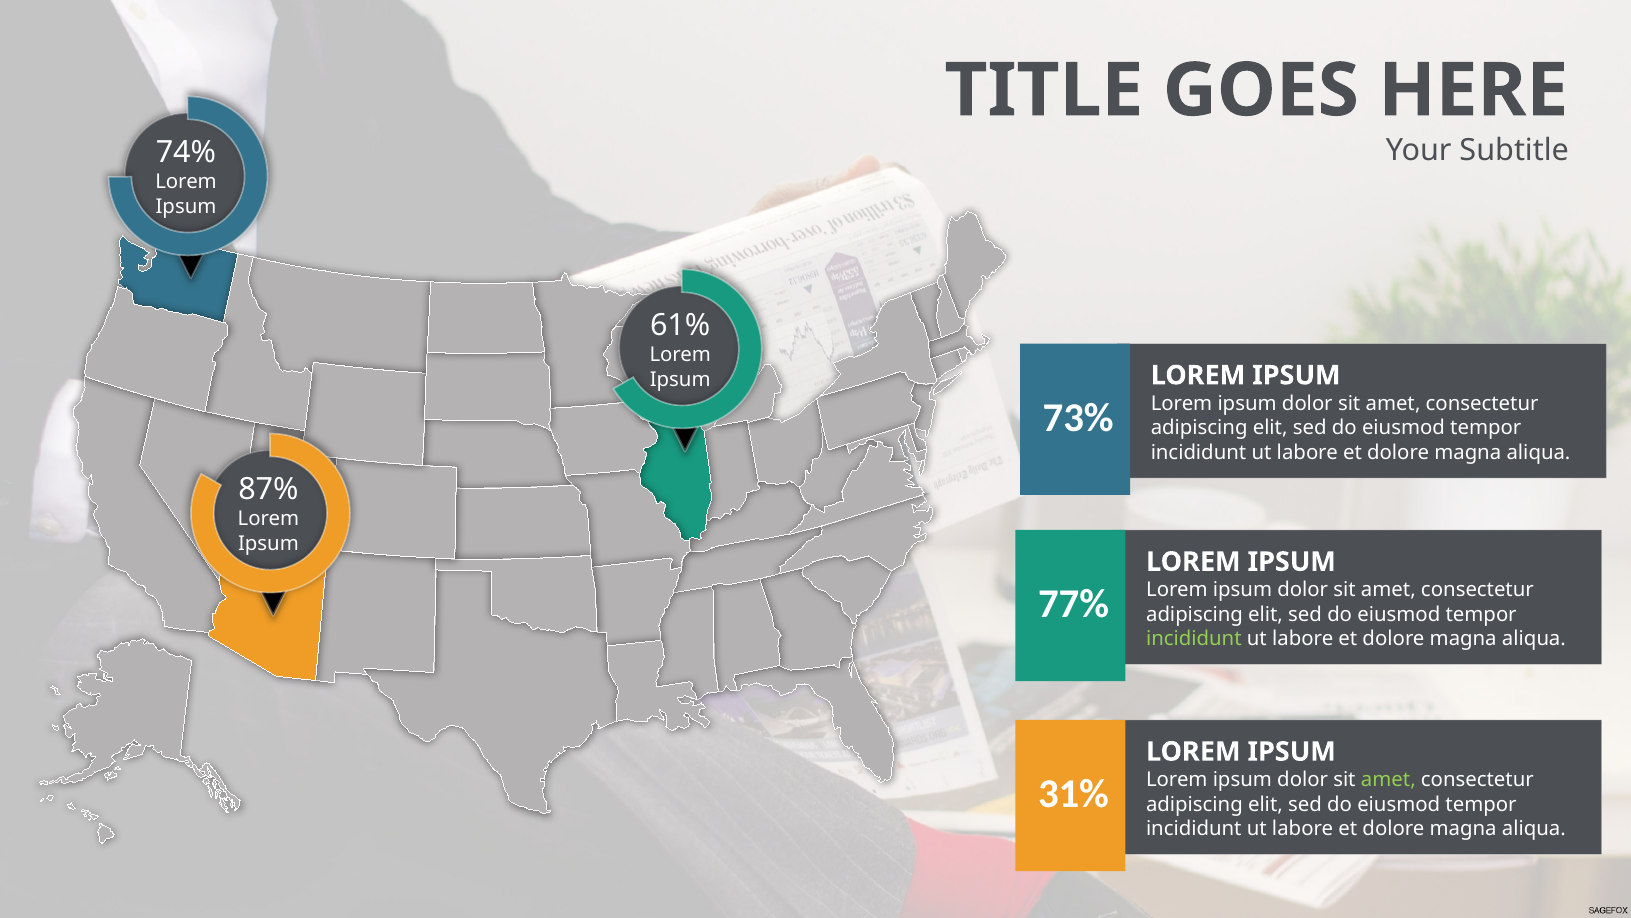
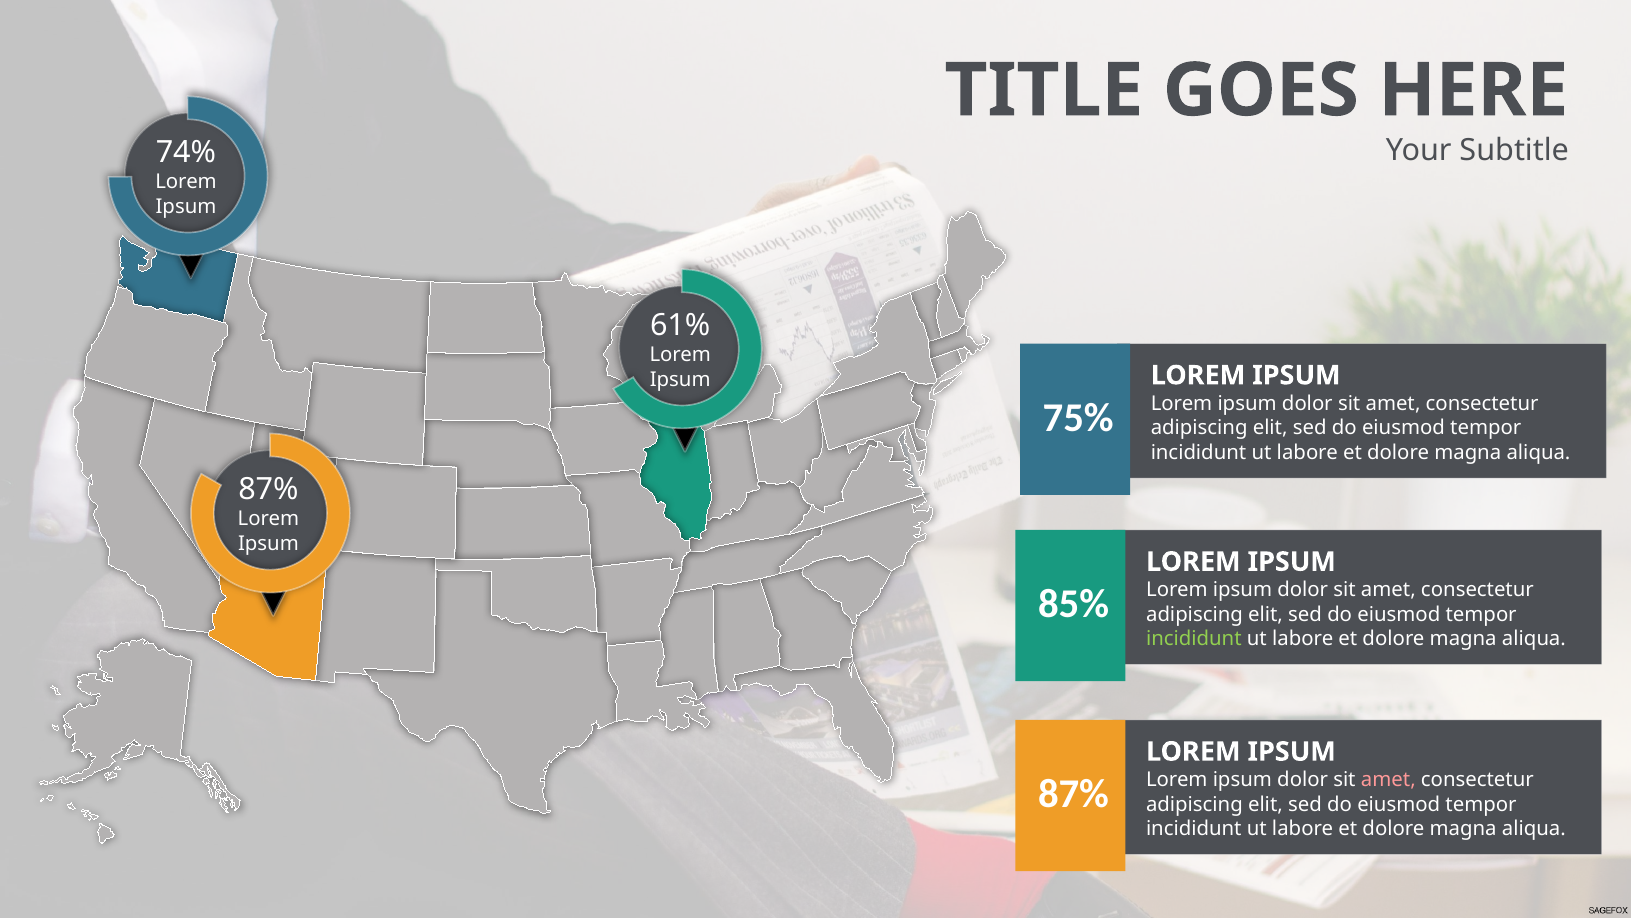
73%: 73% -> 75%
77%: 77% -> 85%
amet at (1388, 779) colour: light green -> pink
31% at (1073, 794): 31% -> 87%
